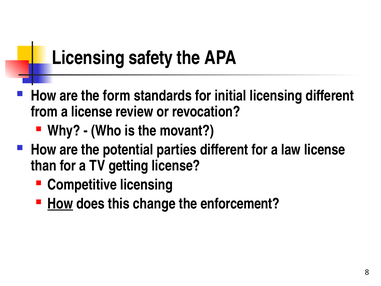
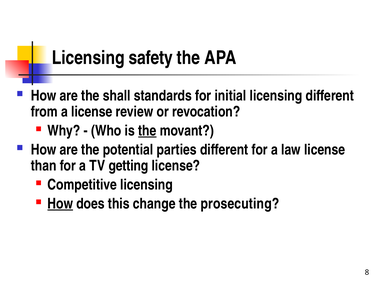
form: form -> shall
the at (147, 131) underline: none -> present
enforcement: enforcement -> prosecuting
